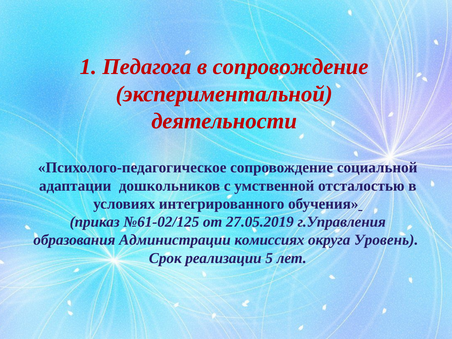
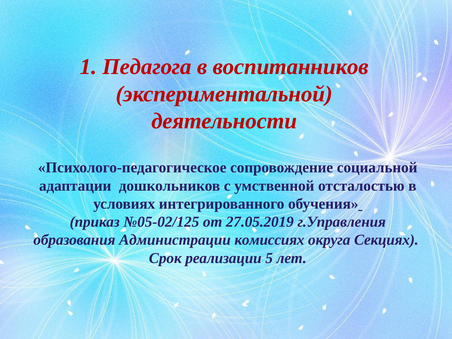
в сопровождение: сопровождение -> воспитанников
№61-02/125: №61-02/125 -> №05-02/125
Уровень: Уровень -> Секциях
